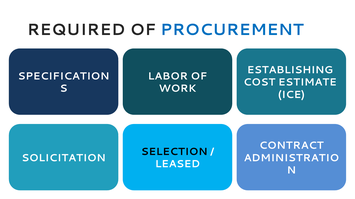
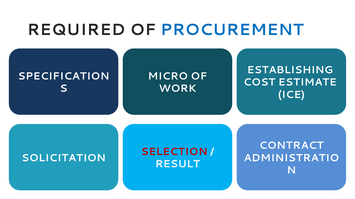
LABOR: LABOR -> MICRO
SELECTION colour: black -> red
LEASED: LEASED -> RESULT
